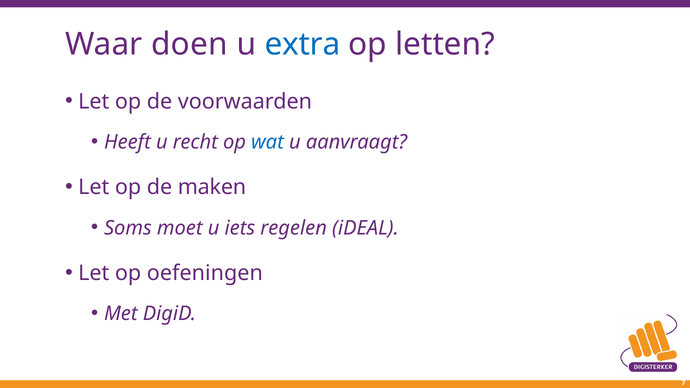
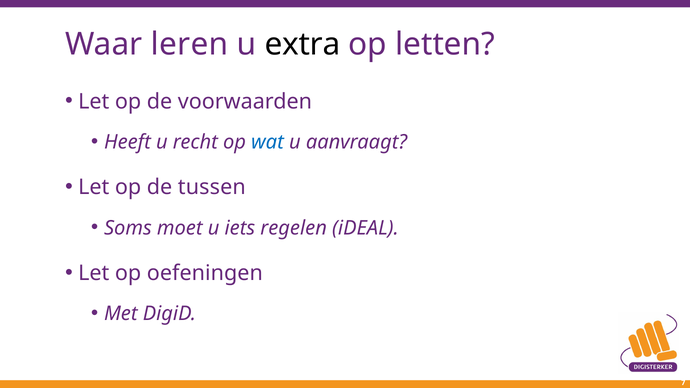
doen: doen -> leren
extra colour: blue -> black
maken: maken -> tussen
